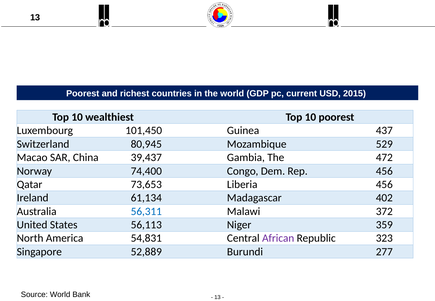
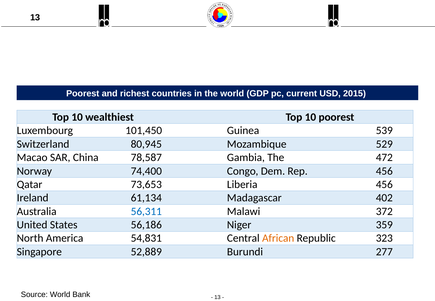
437: 437 -> 539
39,437: 39,437 -> 78,587
56,113: 56,113 -> 56,186
African colour: purple -> orange
